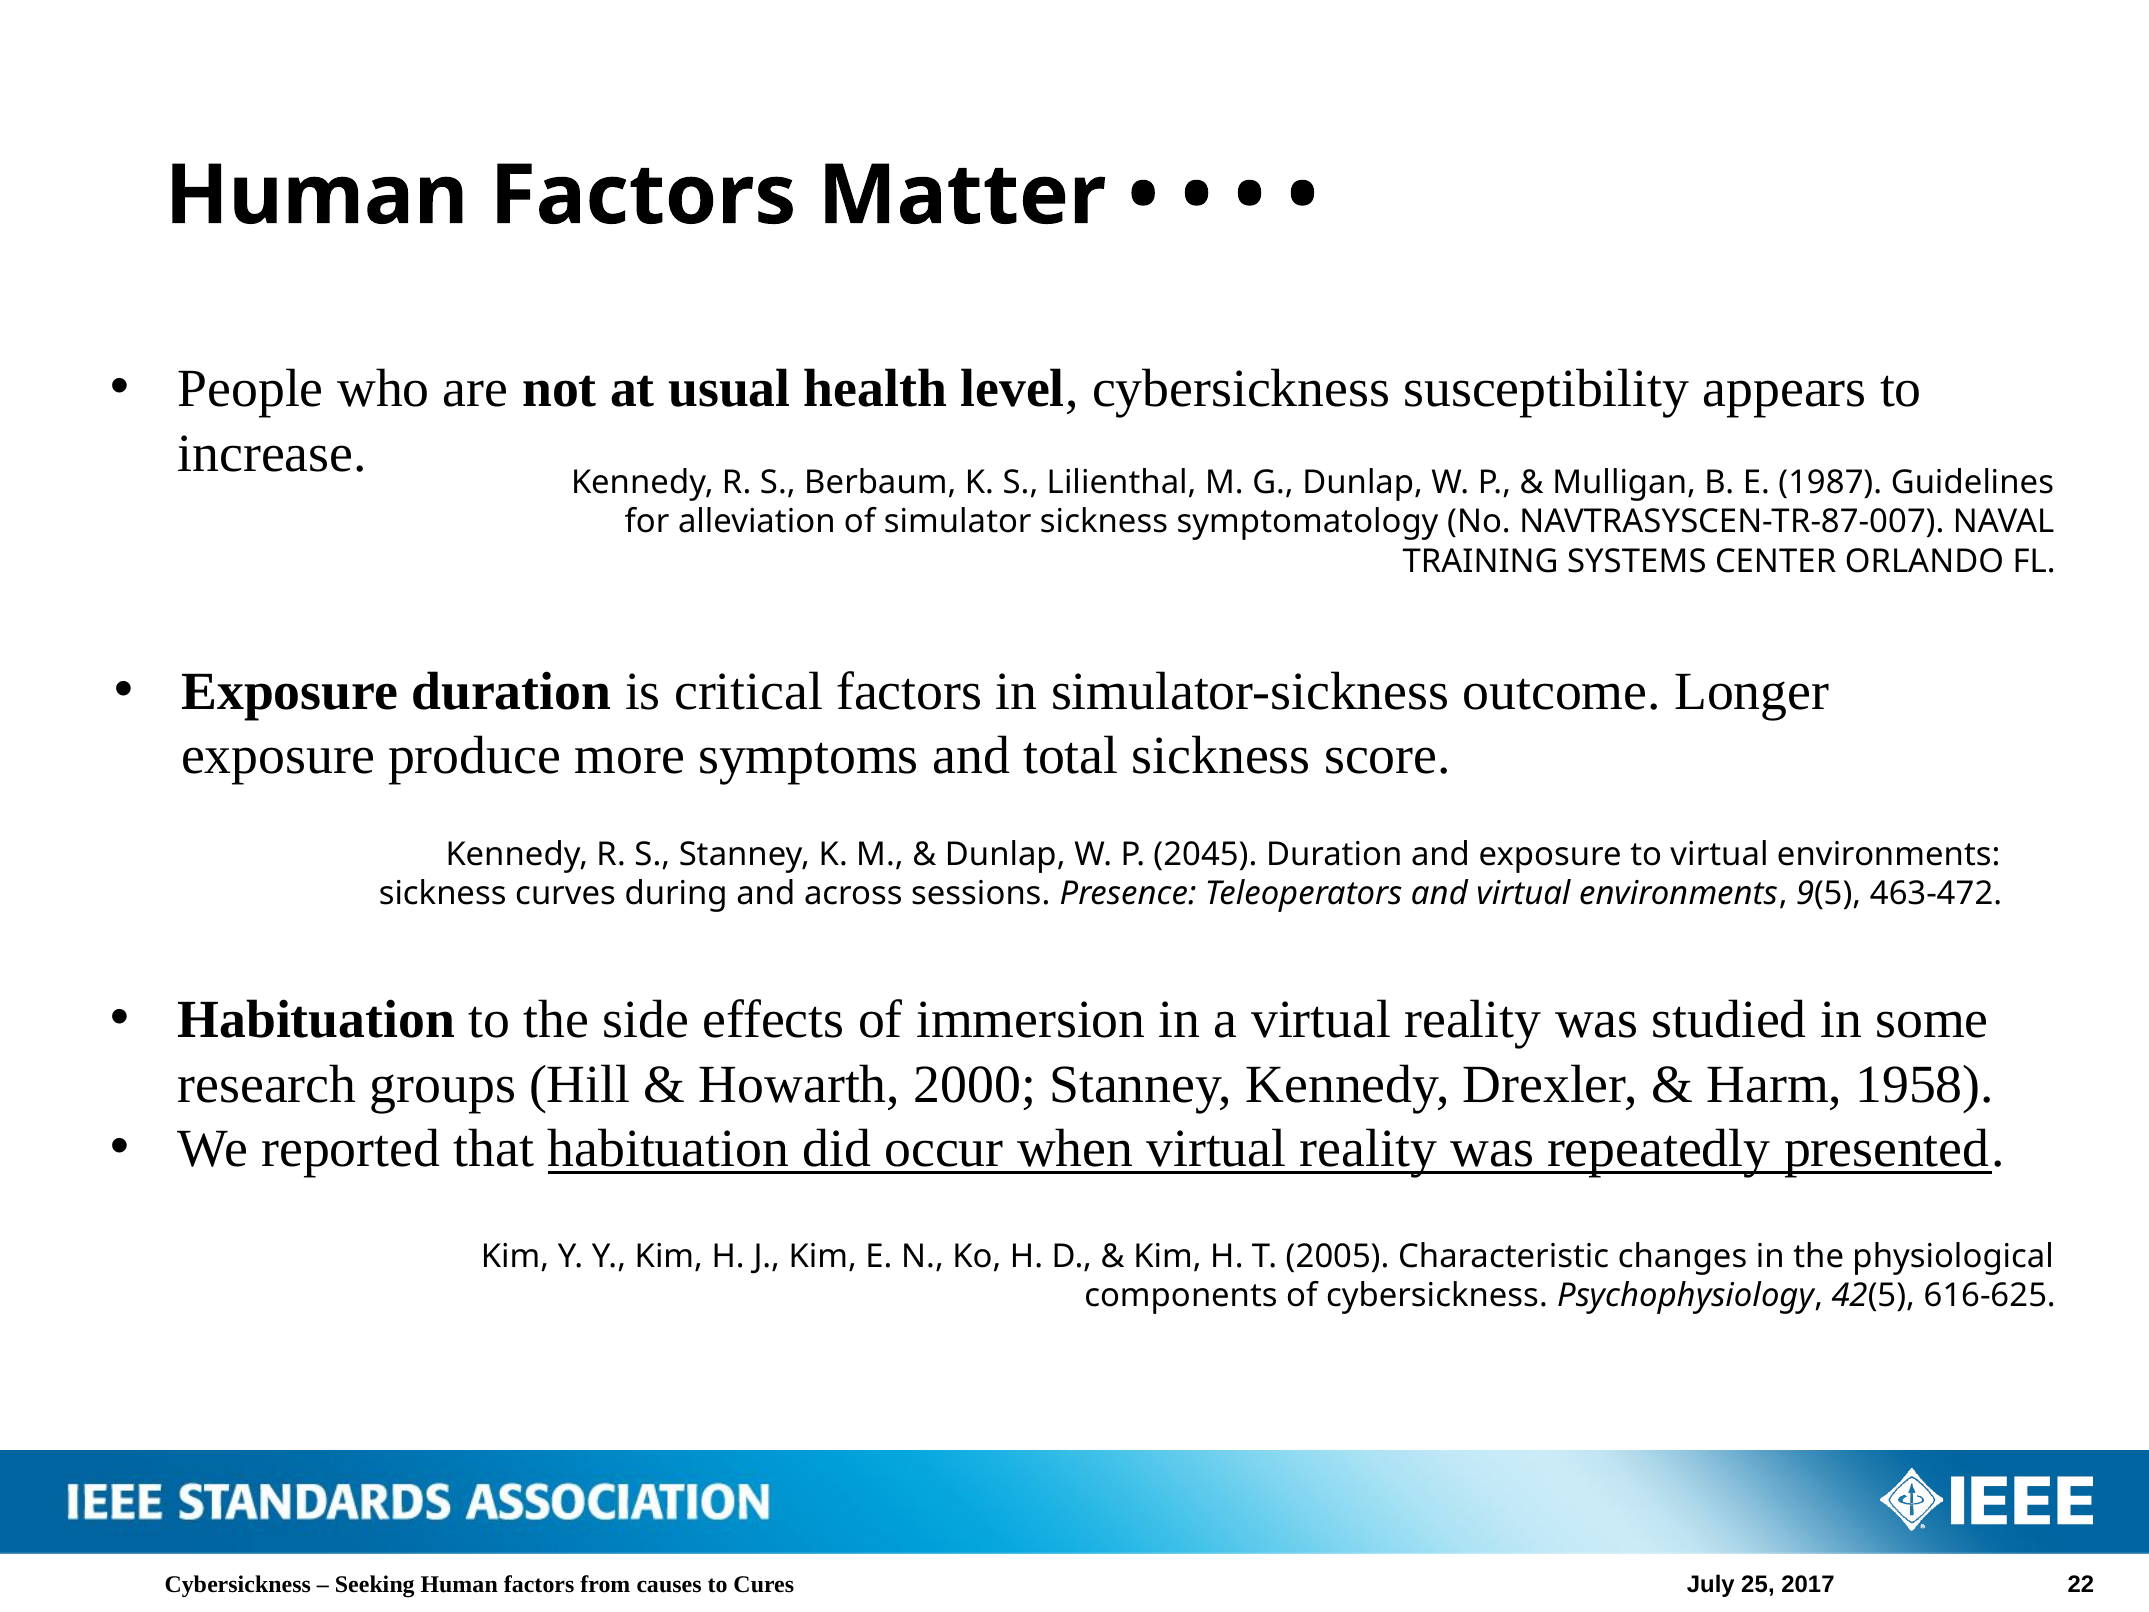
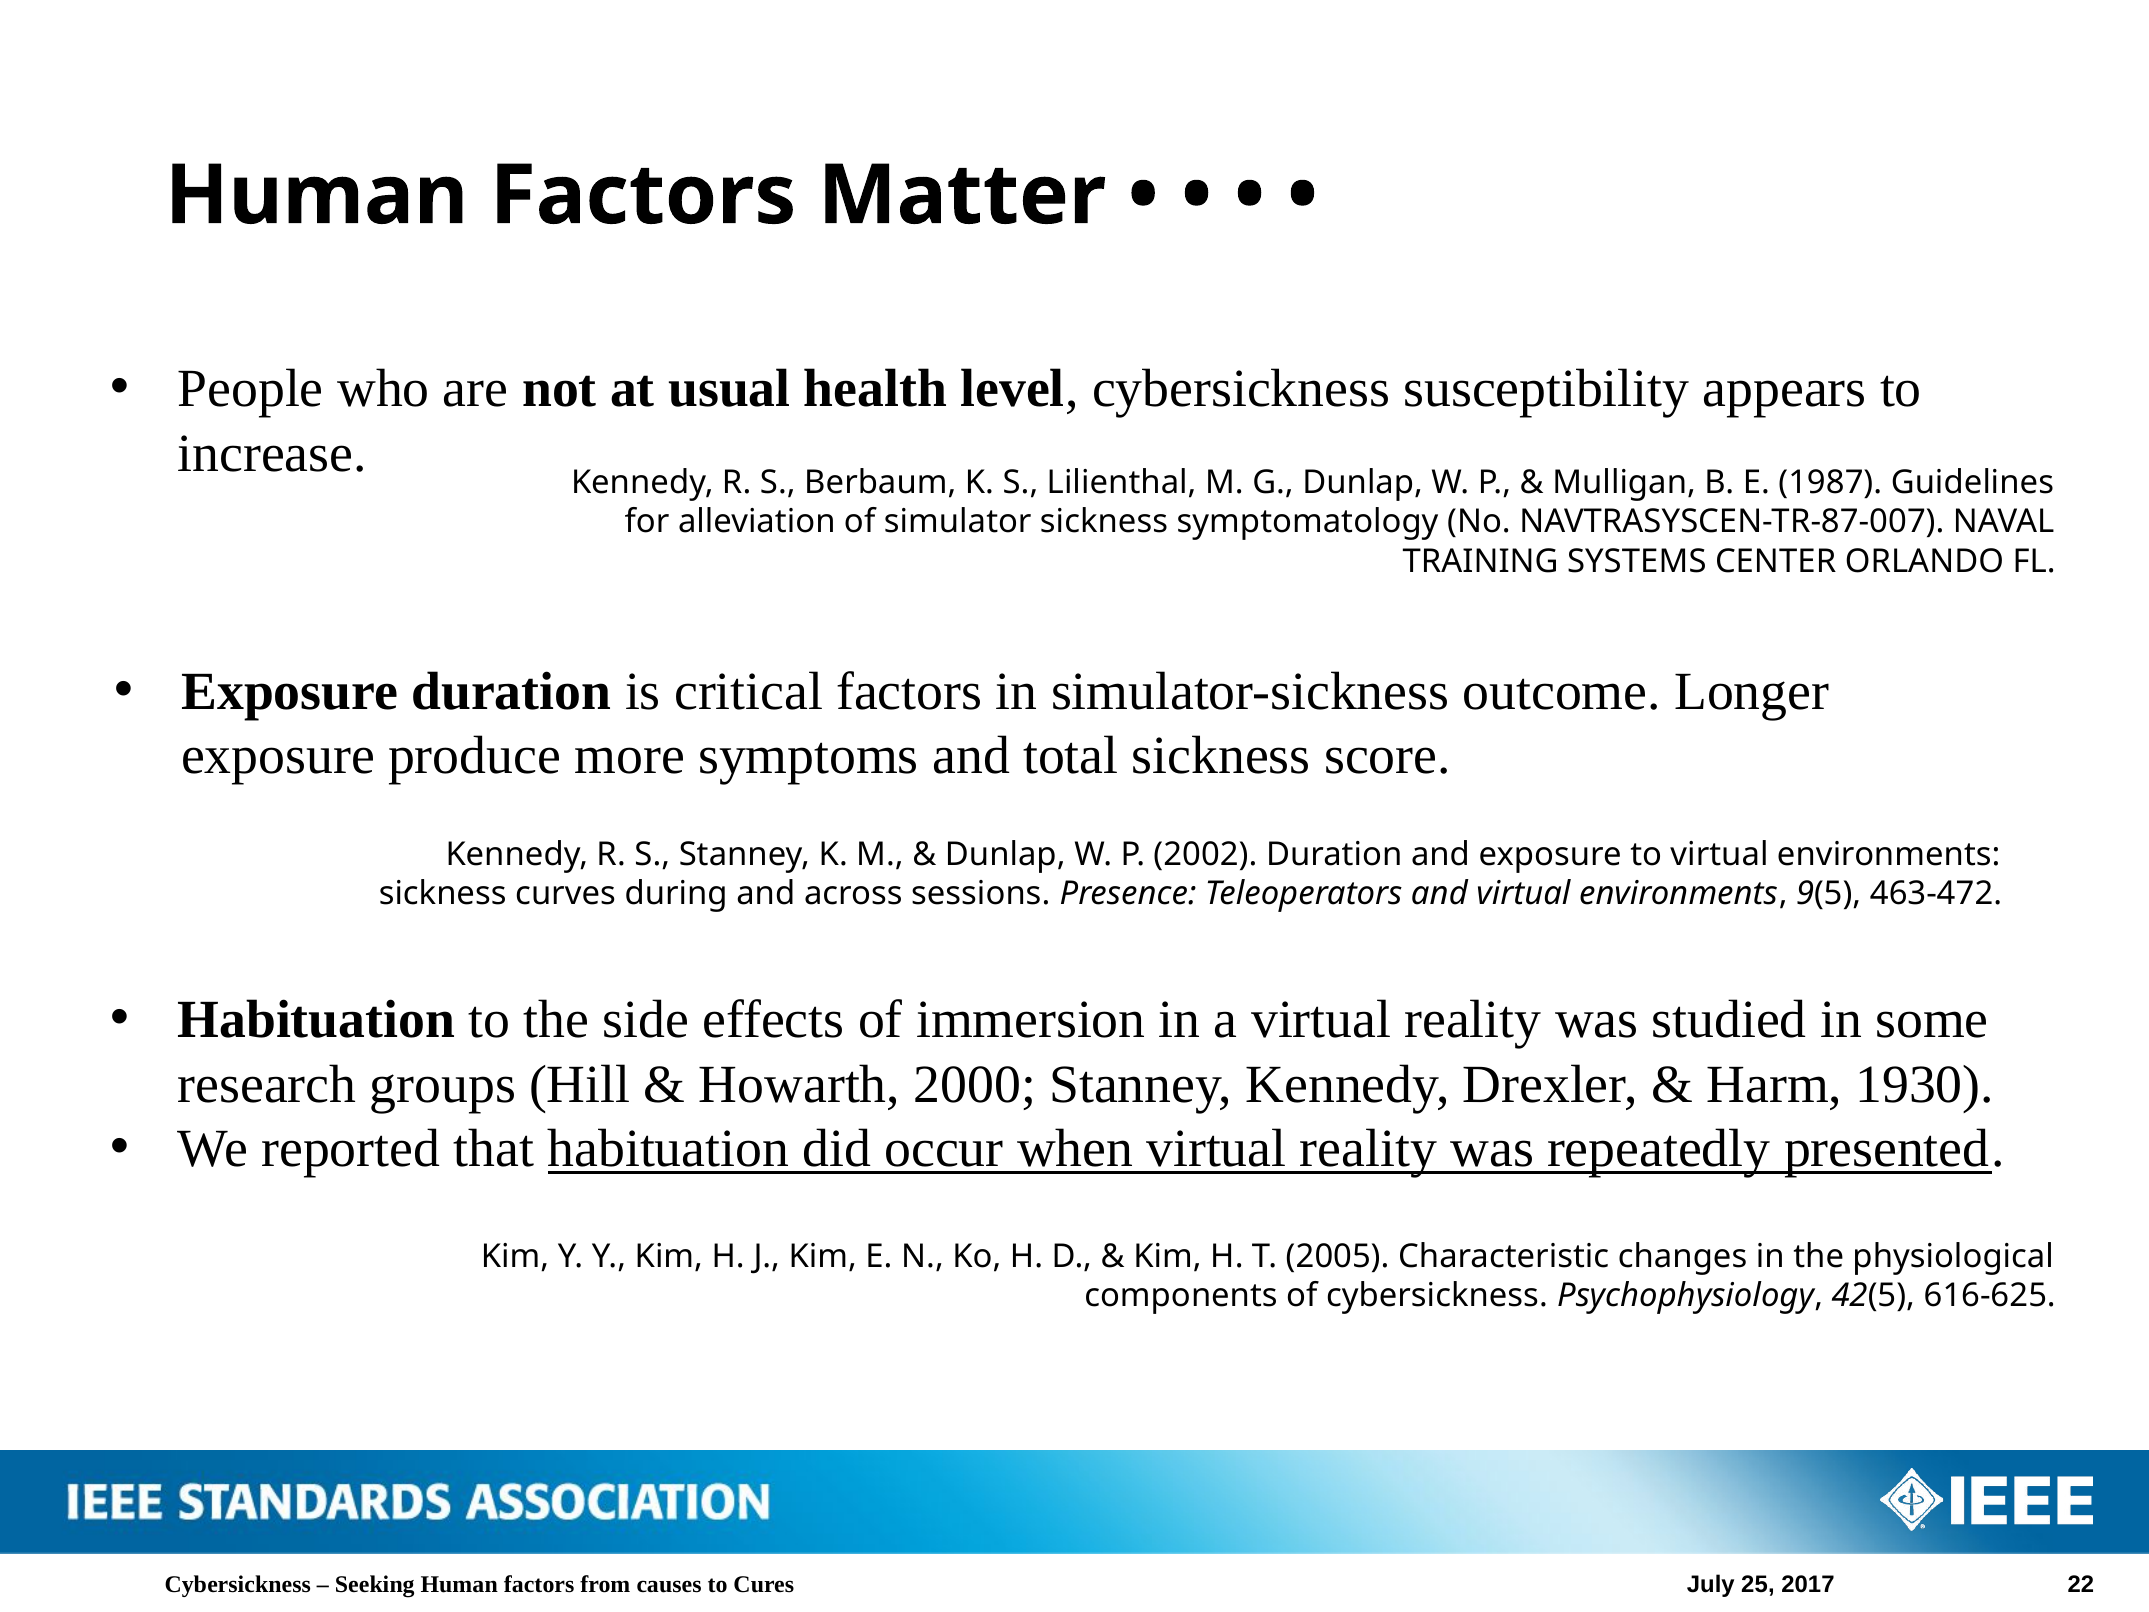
2045: 2045 -> 2002
1958: 1958 -> 1930
